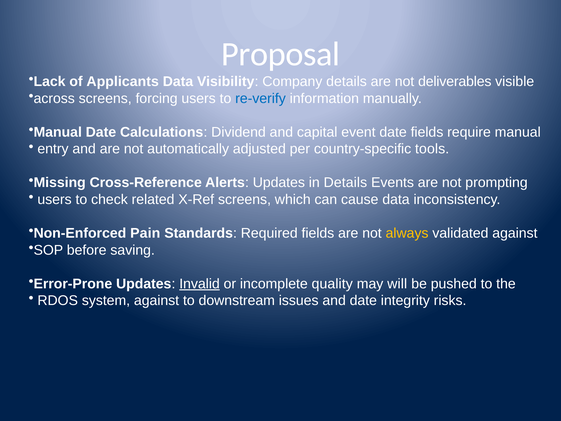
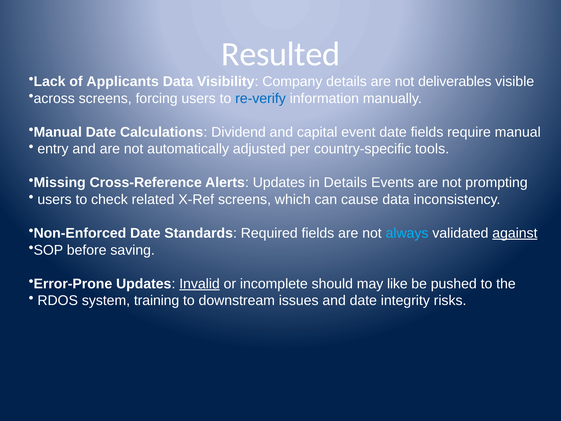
Proposal: Proposal -> Resulted
Non-Enforced Pain: Pain -> Date
always colour: yellow -> light blue
against at (515, 233) underline: none -> present
quality: quality -> should
will: will -> like
system against: against -> training
